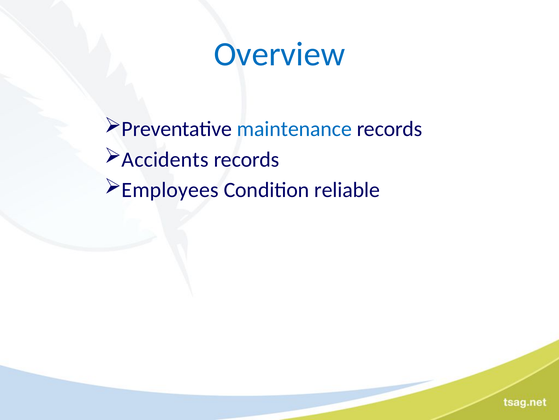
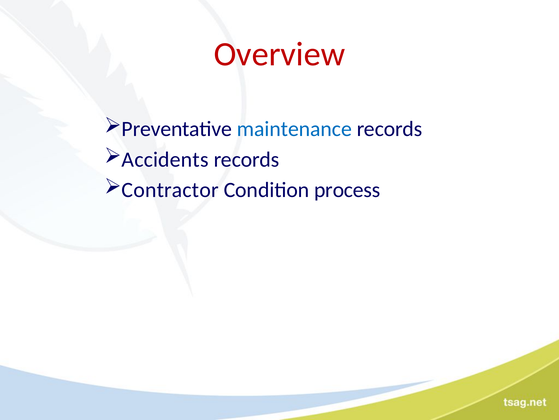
Overview colour: blue -> red
Employees: Employees -> Contractor
reliable: reliable -> process
